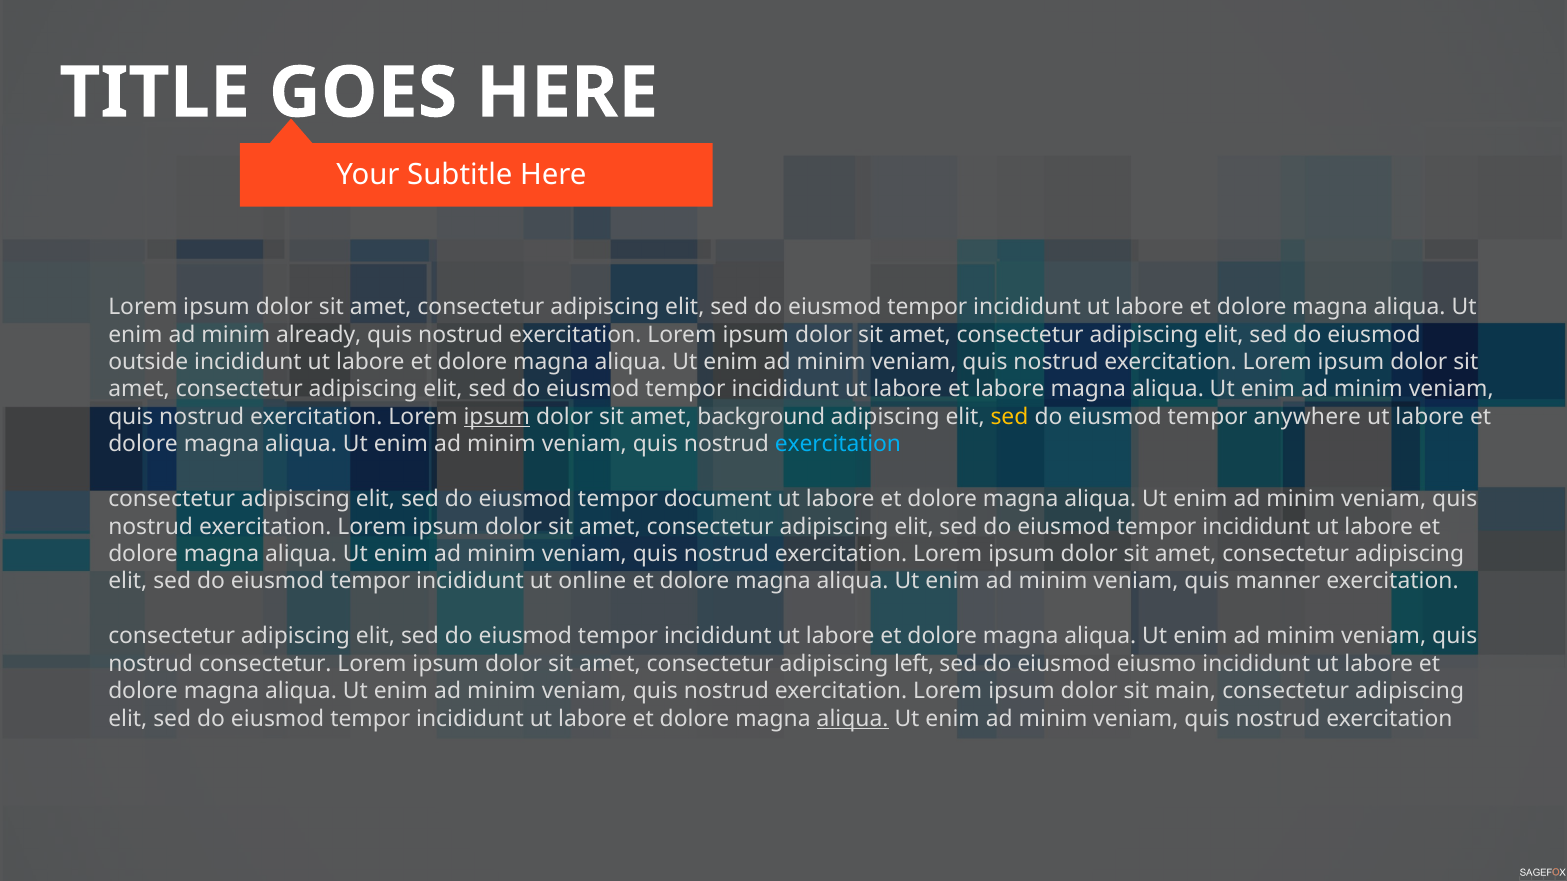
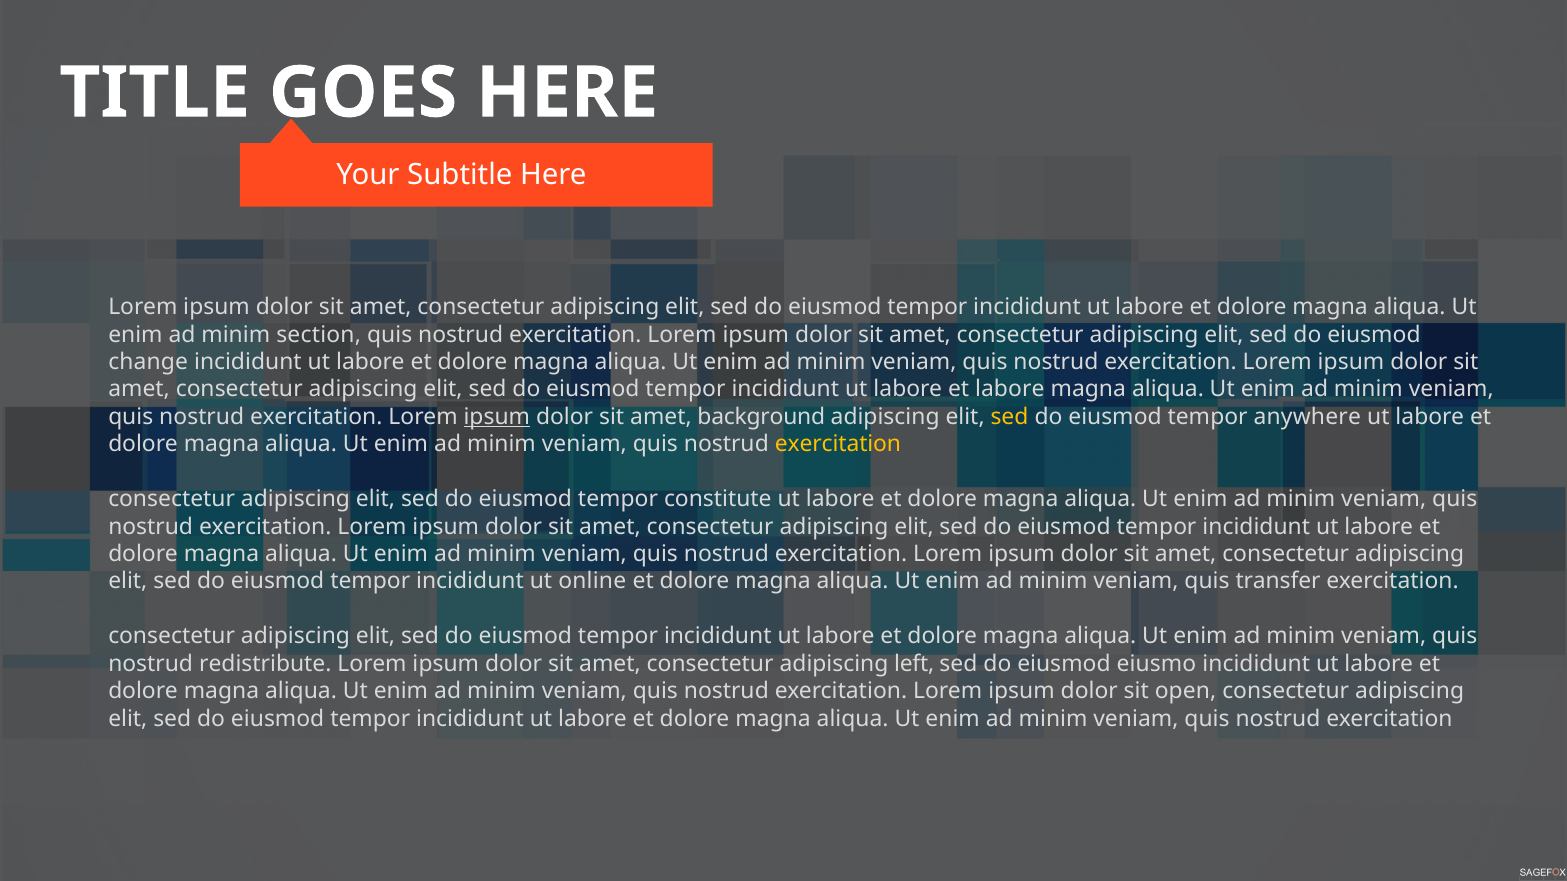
already: already -> section
outside: outside -> change
exercitation at (838, 445) colour: light blue -> yellow
document: document -> constitute
manner: manner -> transfer
nostrud consectetur: consectetur -> redistribute
main: main -> open
aliqua at (853, 719) underline: present -> none
